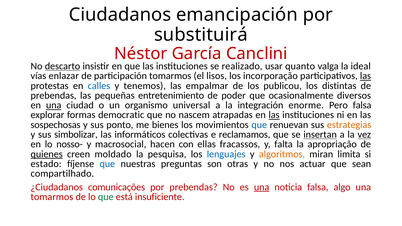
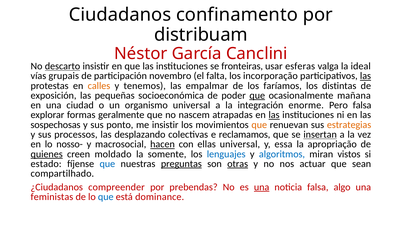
emancipación: emancipación -> confinamento
substituirá: substituirá -> distribuam
realizado: realizado -> fronteiras
quanto: quanto -> esferas
enlazar: enlazar -> grupais
participación tomarmos: tomarmos -> novembro
lisos: lisos -> falta
calles colour: blue -> orange
publicou: publicou -> faríamos
prebendas at (54, 95): prebendas -> exposición
entretenimiento: entretenimiento -> socioeconómica
que at (257, 95) underline: none -> present
diversos: diversos -> mañana
una at (54, 105) underline: present -> none
democratic: democratic -> geralmente
me bienes: bienes -> insistir
que at (259, 125) colour: blue -> orange
simbolizar: simbolizar -> processos
informáticos: informáticos -> desplazando
vez underline: present -> none
hacen underline: none -> present
ellas fracassos: fracassos -> universal
falta: falta -> essa
pesquisa: pesquisa -> somente
algoritmos colour: orange -> blue
limita: limita -> vistos
preguntas underline: none -> present
otras underline: none -> present
comunicações: comunicações -> compreender
tomarmos at (52, 197): tomarmos -> feministas
que at (106, 197) colour: green -> blue
insuficiente: insuficiente -> dominance
